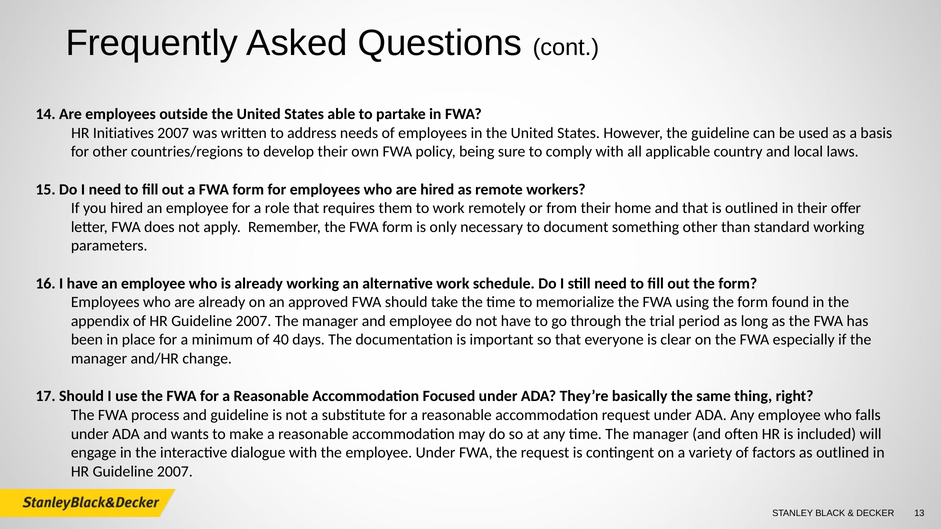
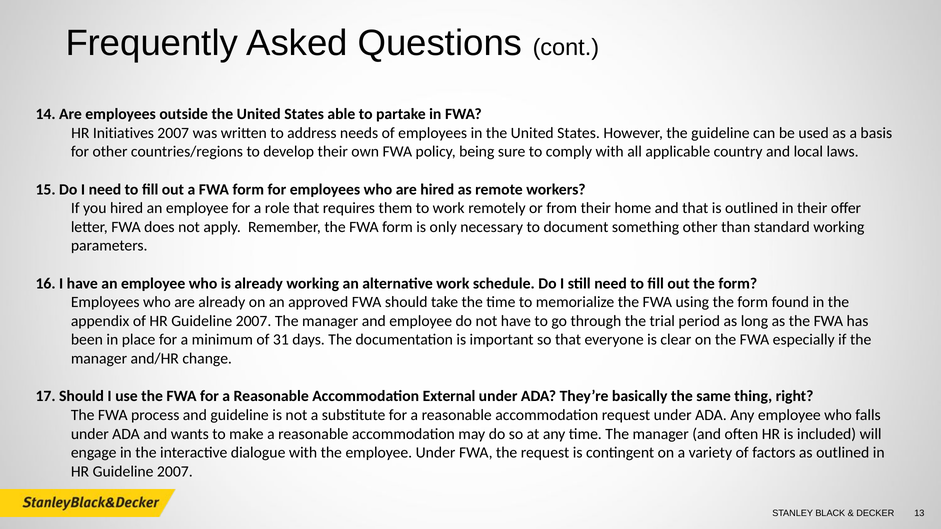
40: 40 -> 31
Focused: Focused -> External
